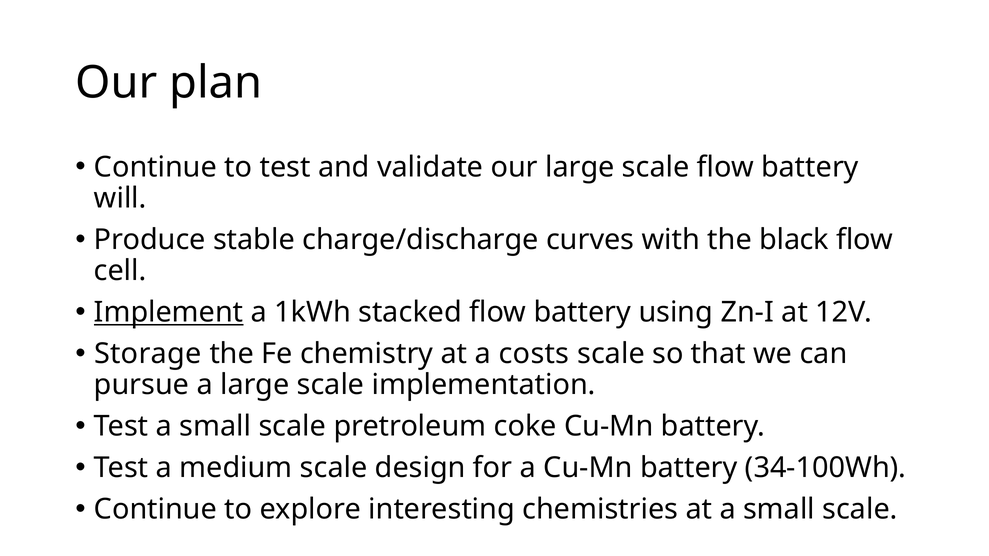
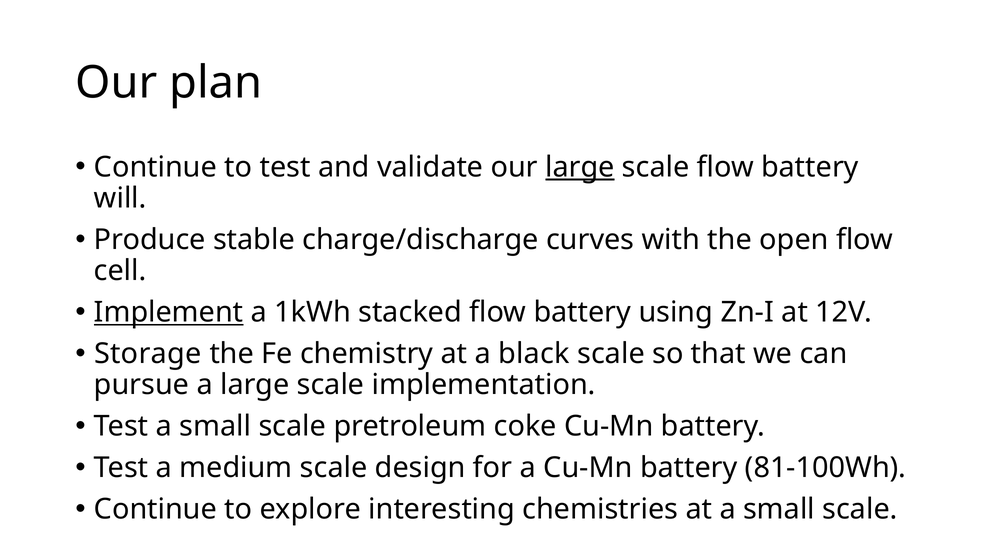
large at (580, 167) underline: none -> present
black: black -> open
costs: costs -> black
34-100Wh: 34-100Wh -> 81-100Wh
